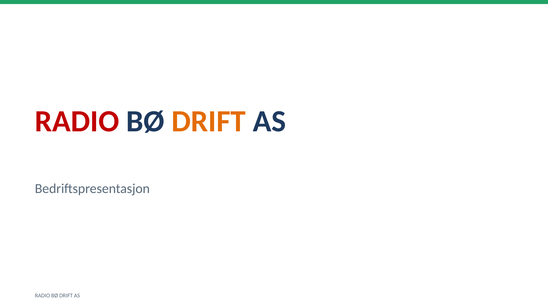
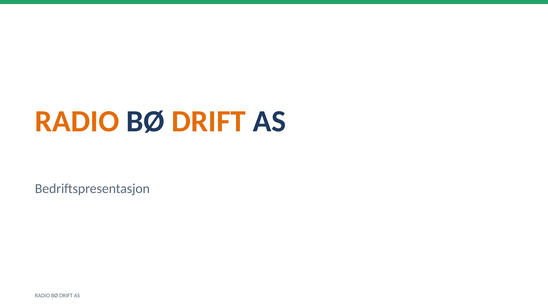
RADIO at (77, 122) colour: red -> orange
